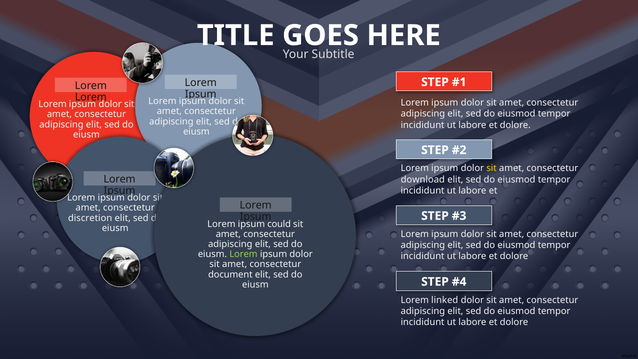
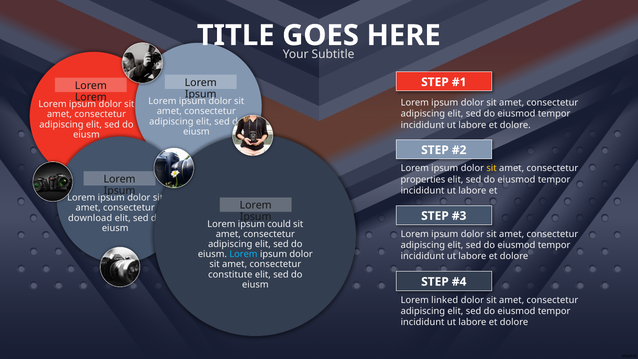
download: download -> properties
discretion: discretion -> download
Lorem at (243, 254) colour: light green -> light blue
document: document -> constitute
